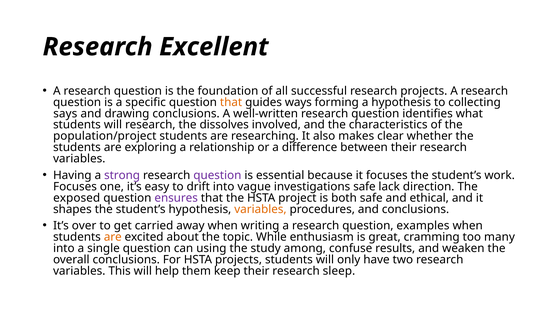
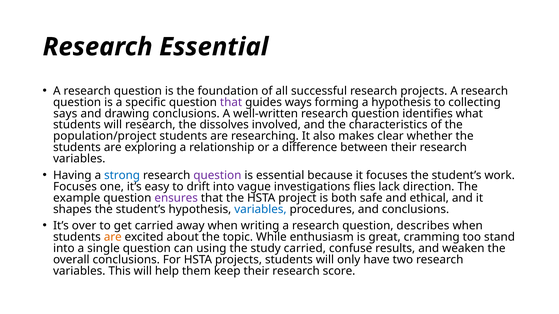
Research Excellent: Excellent -> Essential
that at (231, 102) colour: orange -> purple
strong colour: purple -> blue
investigations safe: safe -> flies
exposed: exposed -> example
variables at (260, 209) colour: orange -> blue
examples: examples -> describes
many: many -> stand
study among: among -> carried
sleep: sleep -> score
